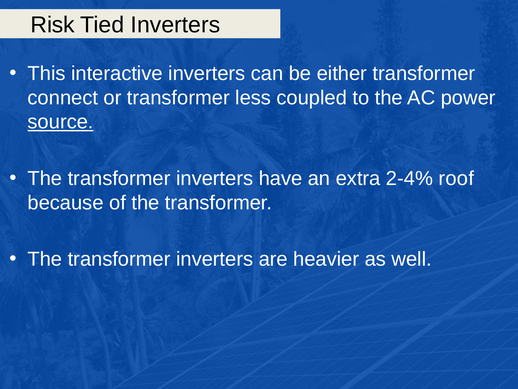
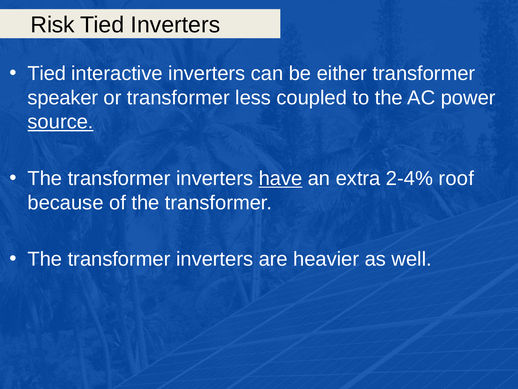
This at (47, 73): This -> Tied
connect: connect -> speaker
have underline: none -> present
